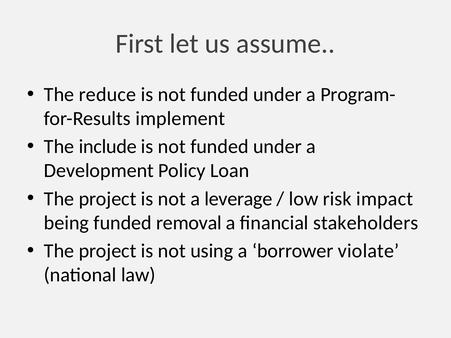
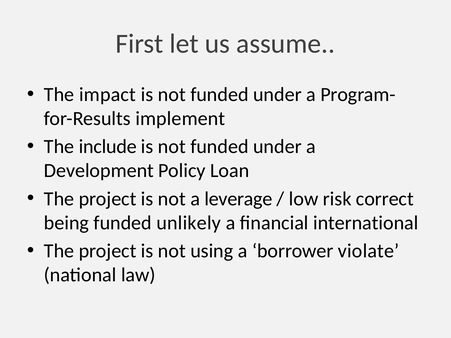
reduce: reduce -> impact
impact: impact -> correct
removal: removal -> unlikely
stakeholders: stakeholders -> international
